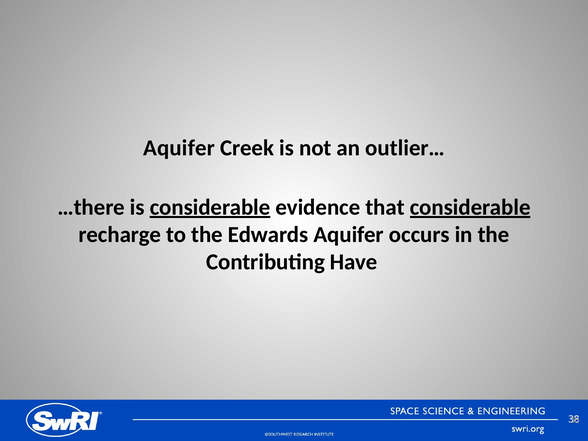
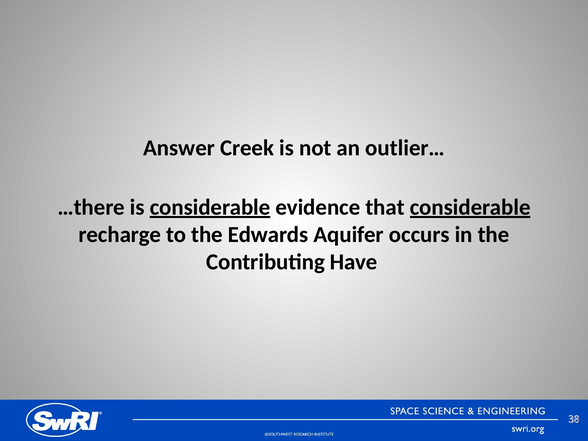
Aquifer at (179, 148): Aquifer -> Answer
